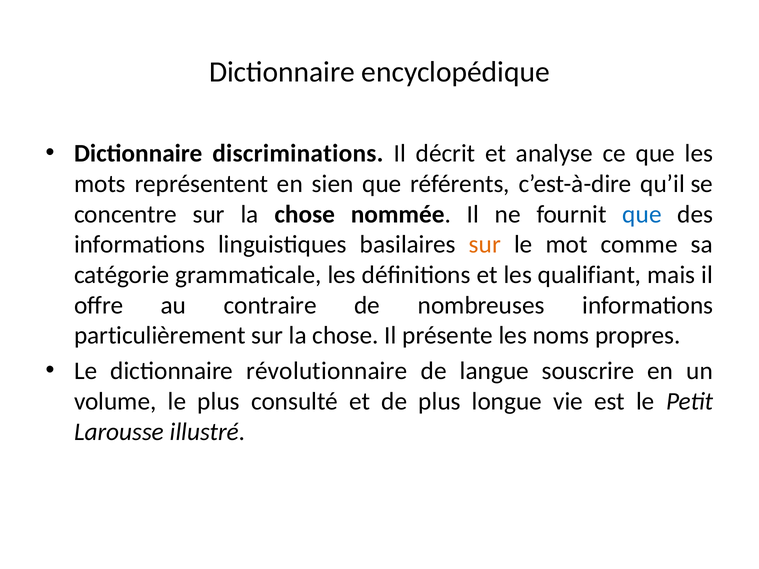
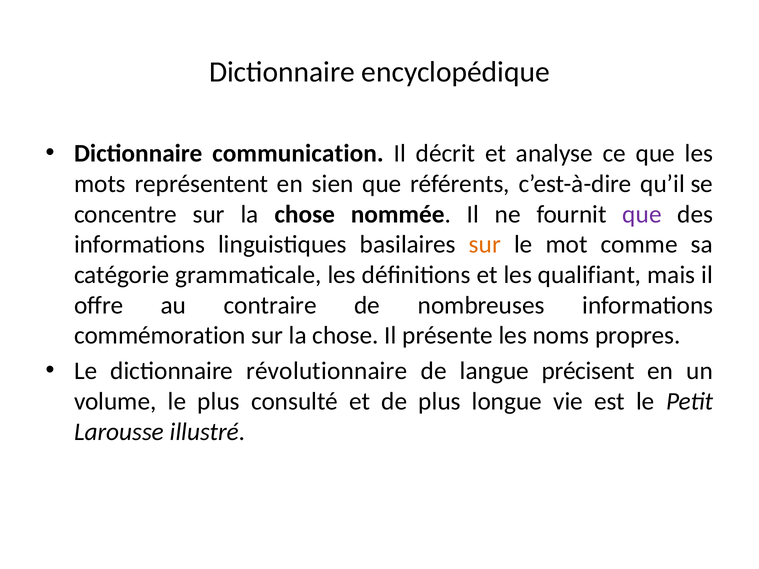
discriminations: discriminations -> communication
que at (642, 214) colour: blue -> purple
particulièrement: particulièrement -> commémoration
souscrire: souscrire -> précisent
